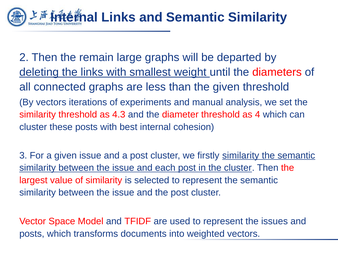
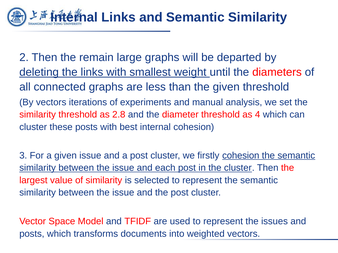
4.3: 4.3 -> 2.8
ﬁrstly similarity: similarity -> cohesion
